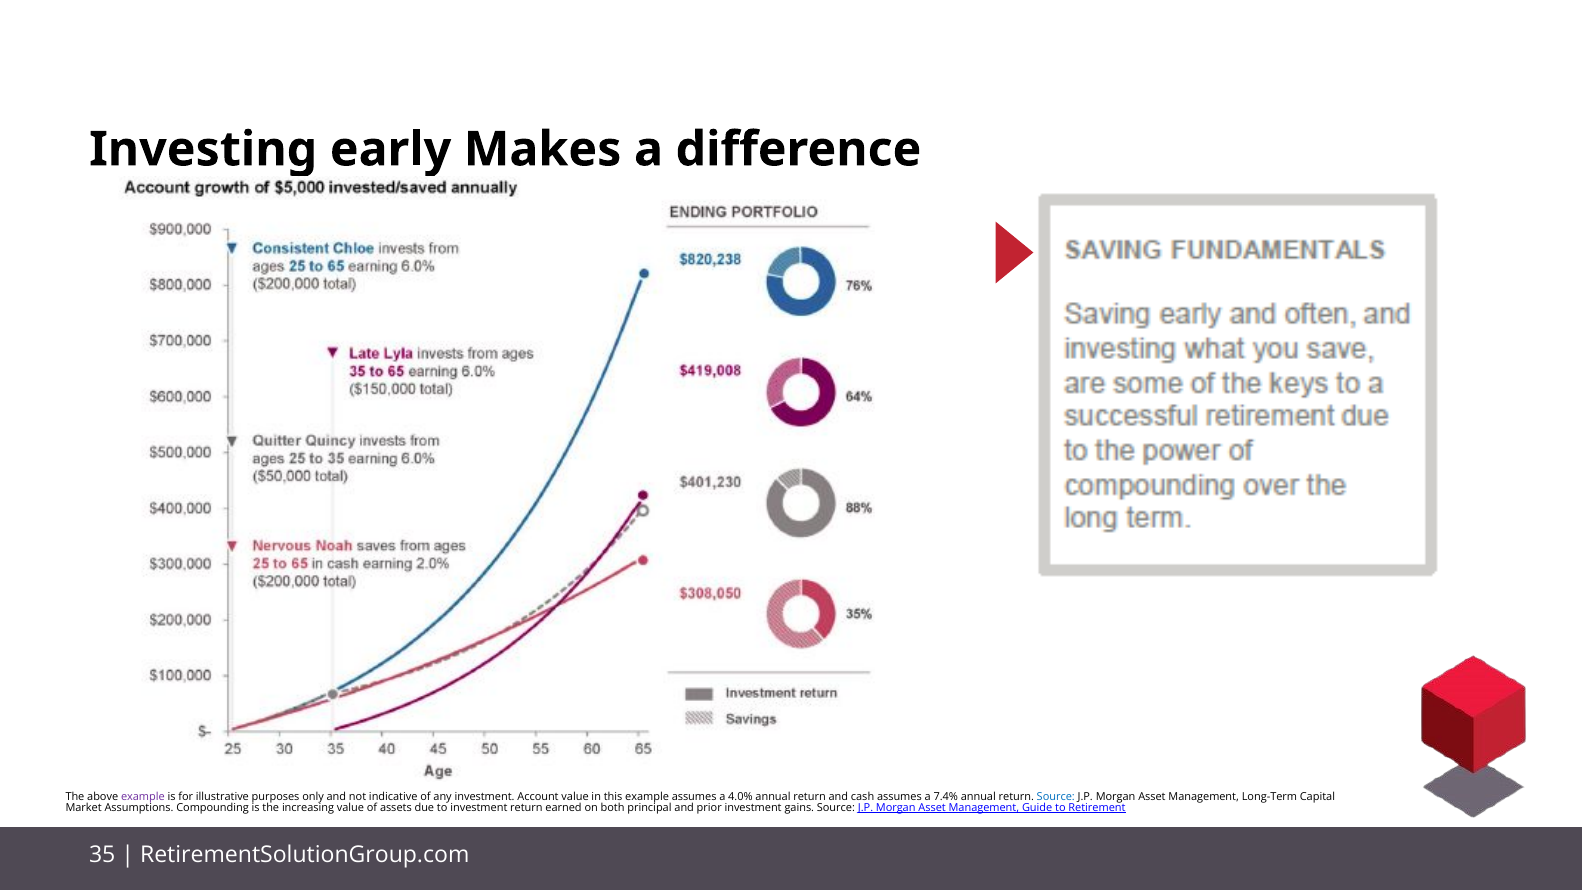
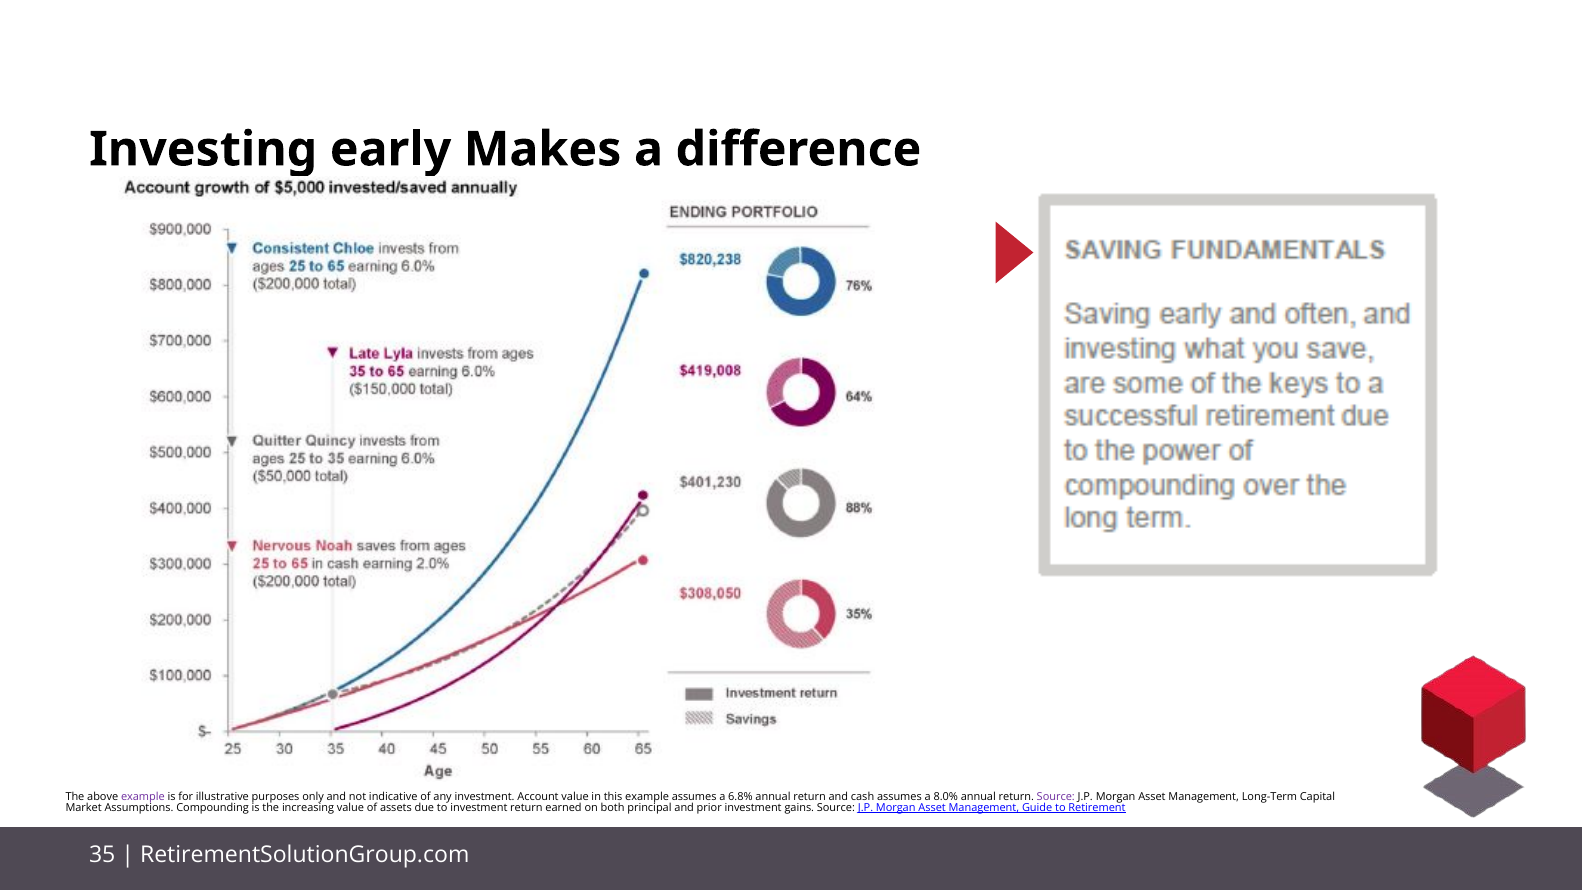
4.0%: 4.0% -> 6.8%
7.4%: 7.4% -> 8.0%
Source at (1056, 796) colour: blue -> purple
